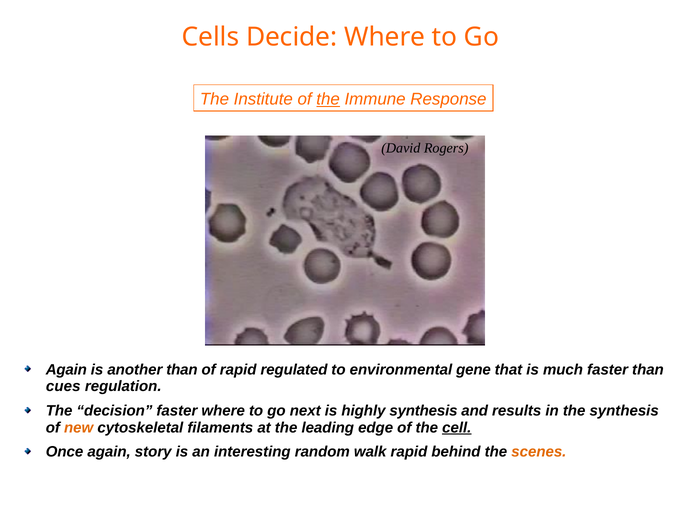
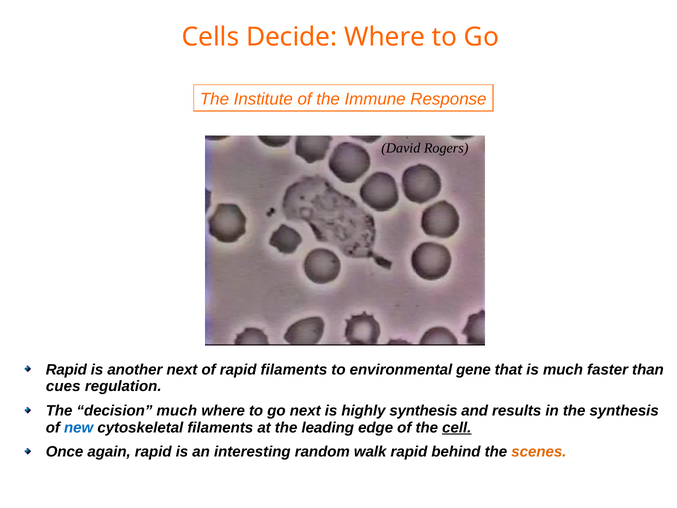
the at (328, 99) underline: present -> none
Again at (66, 370): Again -> Rapid
another than: than -> next
rapid regulated: regulated -> filaments
decision faster: faster -> much
new colour: orange -> blue
again story: story -> rapid
